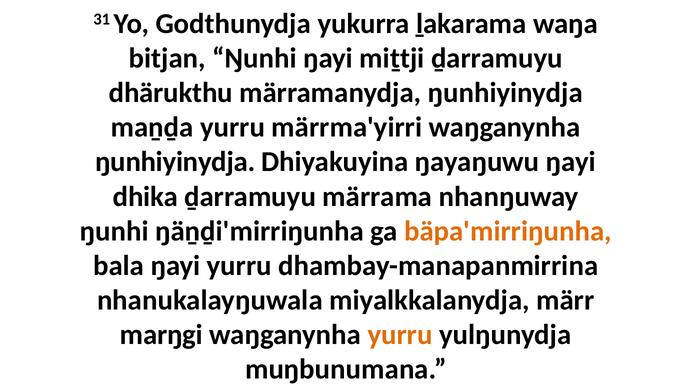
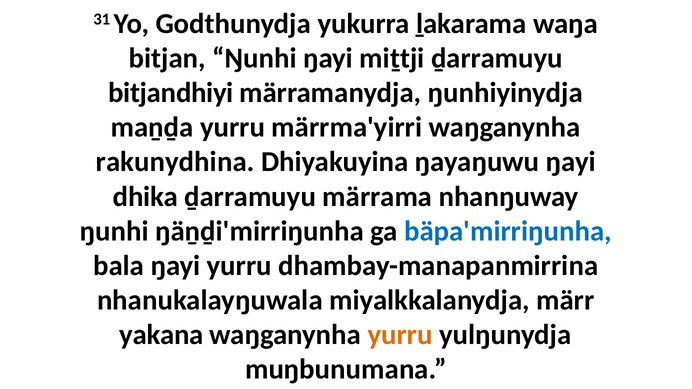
dhärukthu: dhärukthu -> bitjandhiyi
ŋunhiyinydja at (175, 162): ŋunhiyinydja -> rakunydhina
bäpa'mirriŋunha colour: orange -> blue
marŋgi: marŋgi -> yakana
